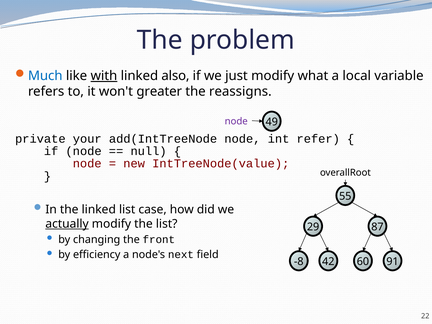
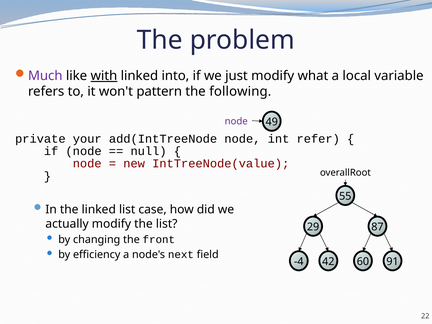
Much colour: blue -> purple
also: also -> into
greater: greater -> pattern
reassigns: reassigns -> following
actually underline: present -> none
-8: -8 -> -4
